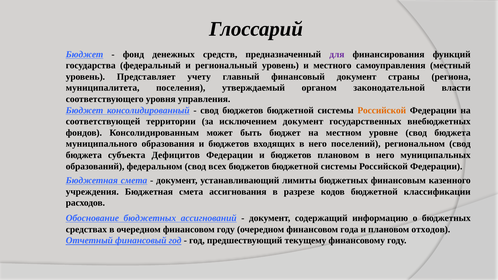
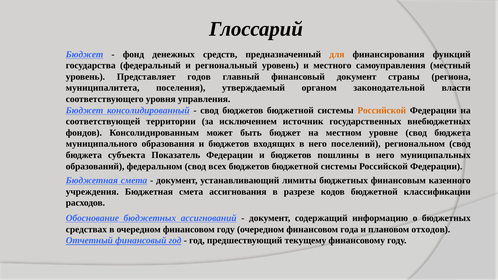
для colour: purple -> orange
учету: учету -> годов
исключением документ: документ -> источник
Дефицитов: Дефицитов -> Показатель
бюджетов плановом: плановом -> пошлины
